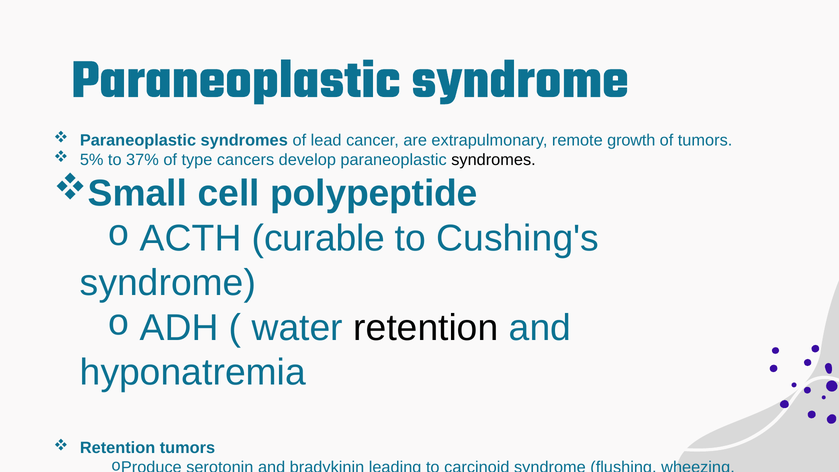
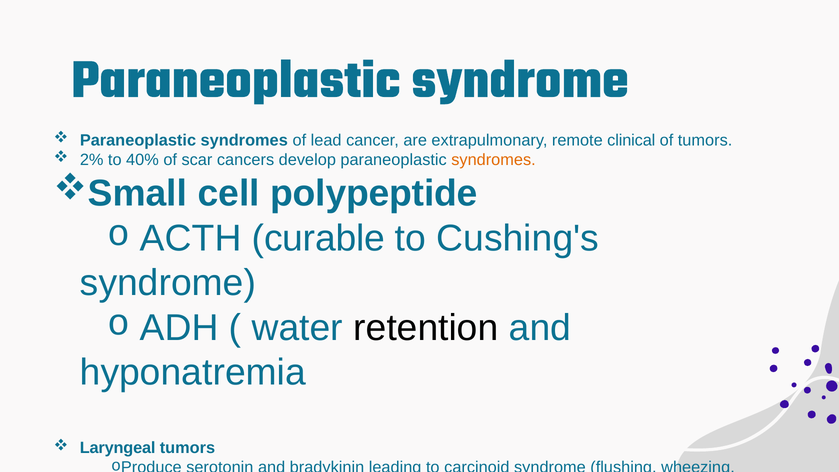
growth: growth -> clinical
5%: 5% -> 2%
37%: 37% -> 40%
type: type -> scar
syndromes at (493, 160) colour: black -> orange
Retention at (118, 448): Retention -> Laryngeal
